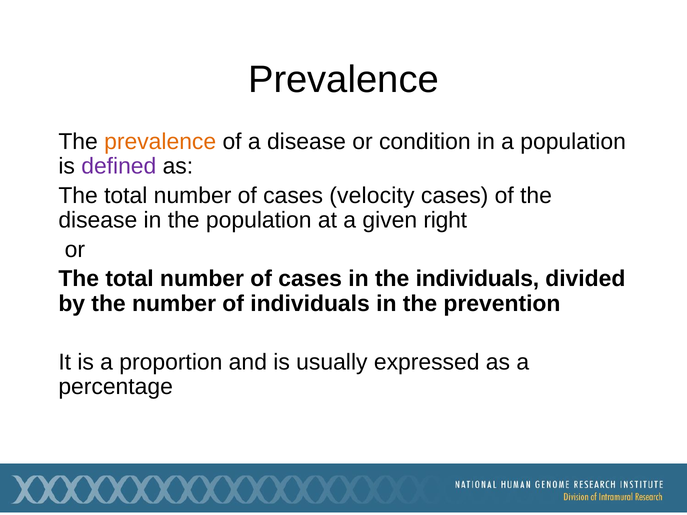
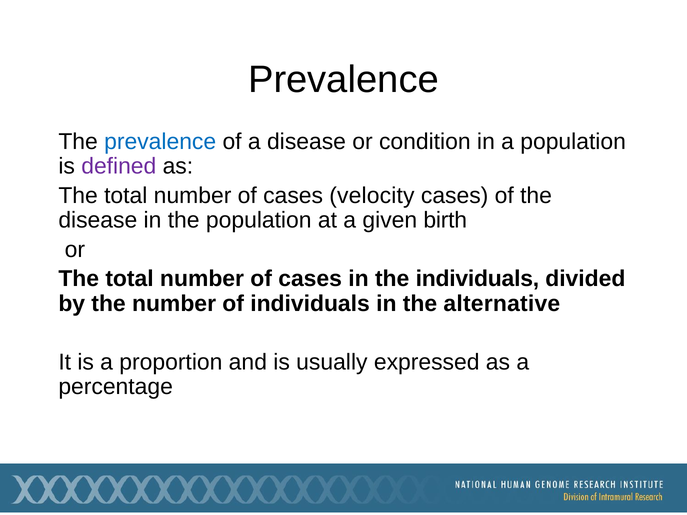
prevalence at (160, 142) colour: orange -> blue
right: right -> birth
prevention: prevention -> alternative
